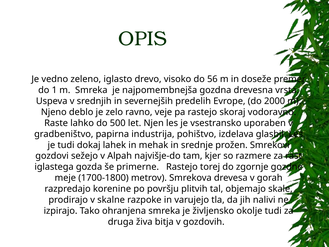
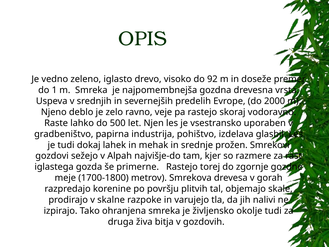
56: 56 -> 92
